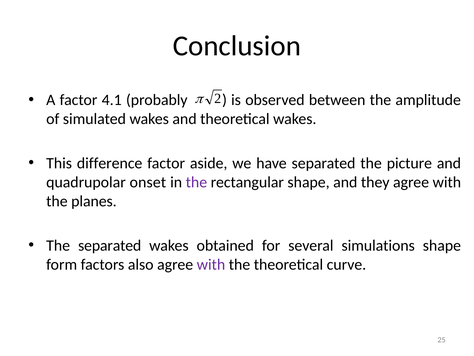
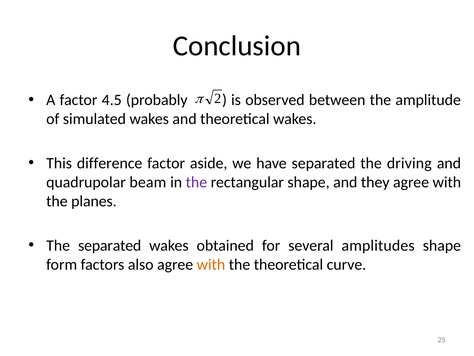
4.1: 4.1 -> 4.5
picture: picture -> driving
onset: onset -> beam
simulations: simulations -> amplitudes
with at (211, 264) colour: purple -> orange
